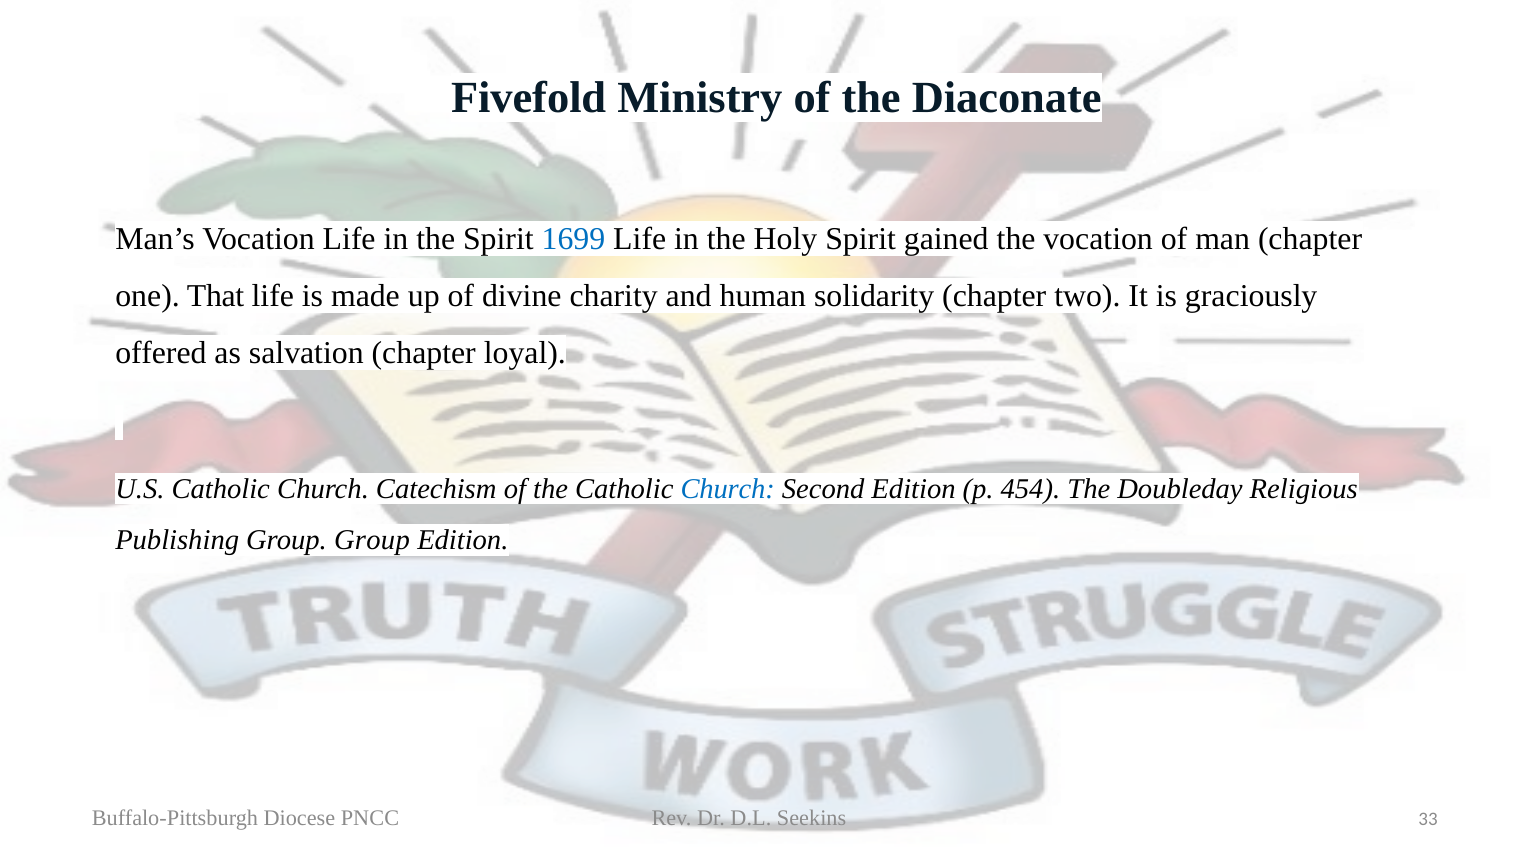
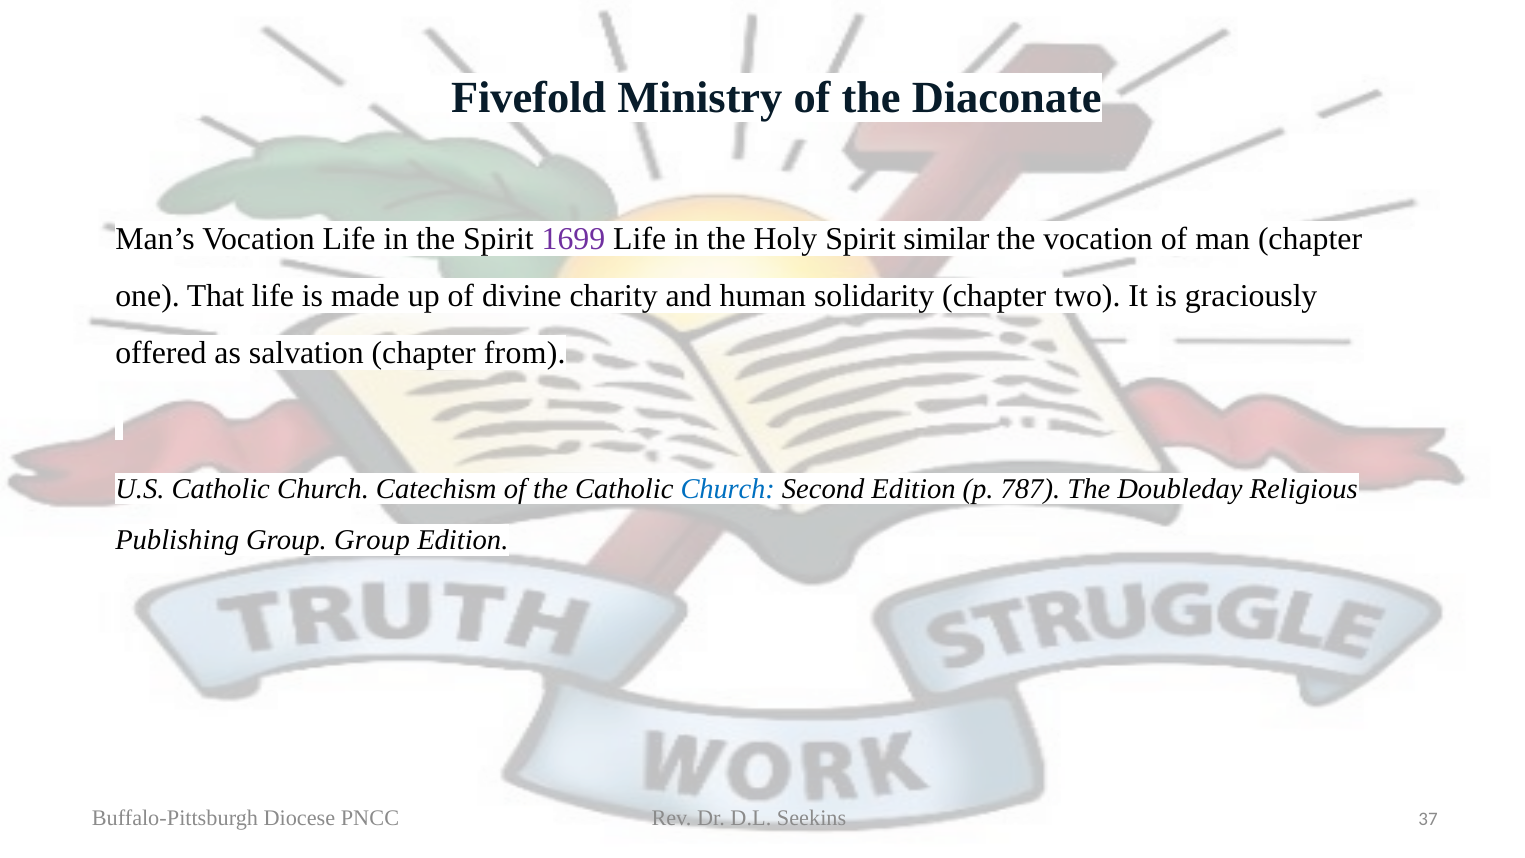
1699 colour: blue -> purple
gained: gained -> similar
loyal: loyal -> from
454: 454 -> 787
33: 33 -> 37
